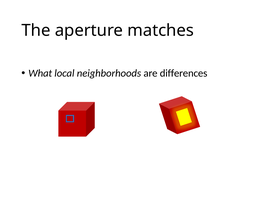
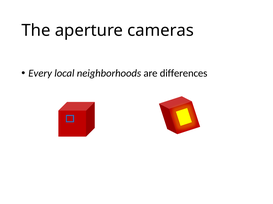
matches: matches -> cameras
What: What -> Every
